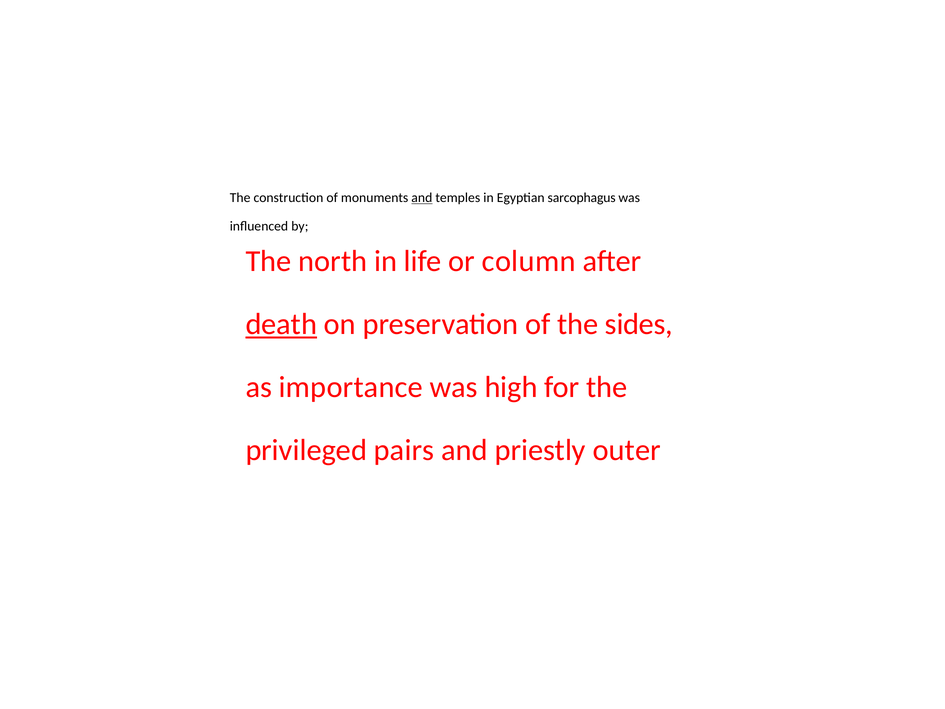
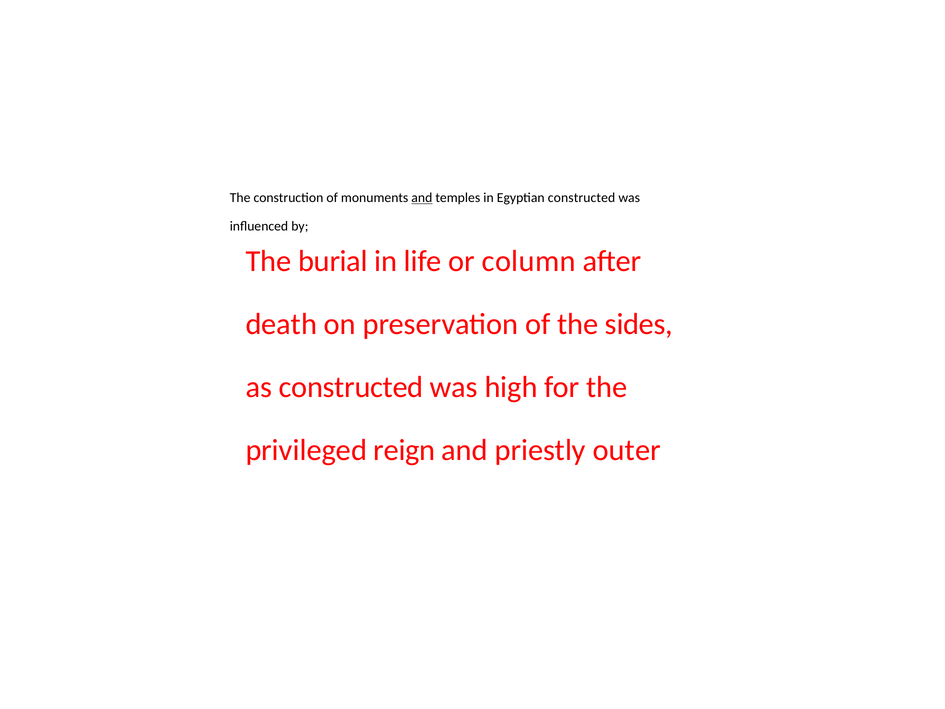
Egyptian sarcophagus: sarcophagus -> constructed
north: north -> burial
death underline: present -> none
as importance: importance -> constructed
pairs: pairs -> reign
